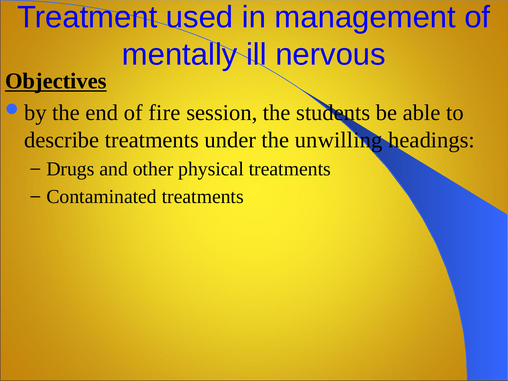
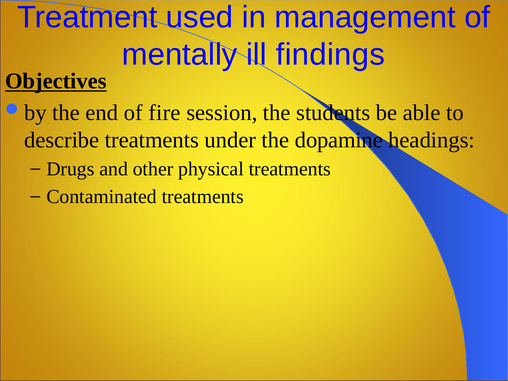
nervous: nervous -> findings
unwilling: unwilling -> dopamine
